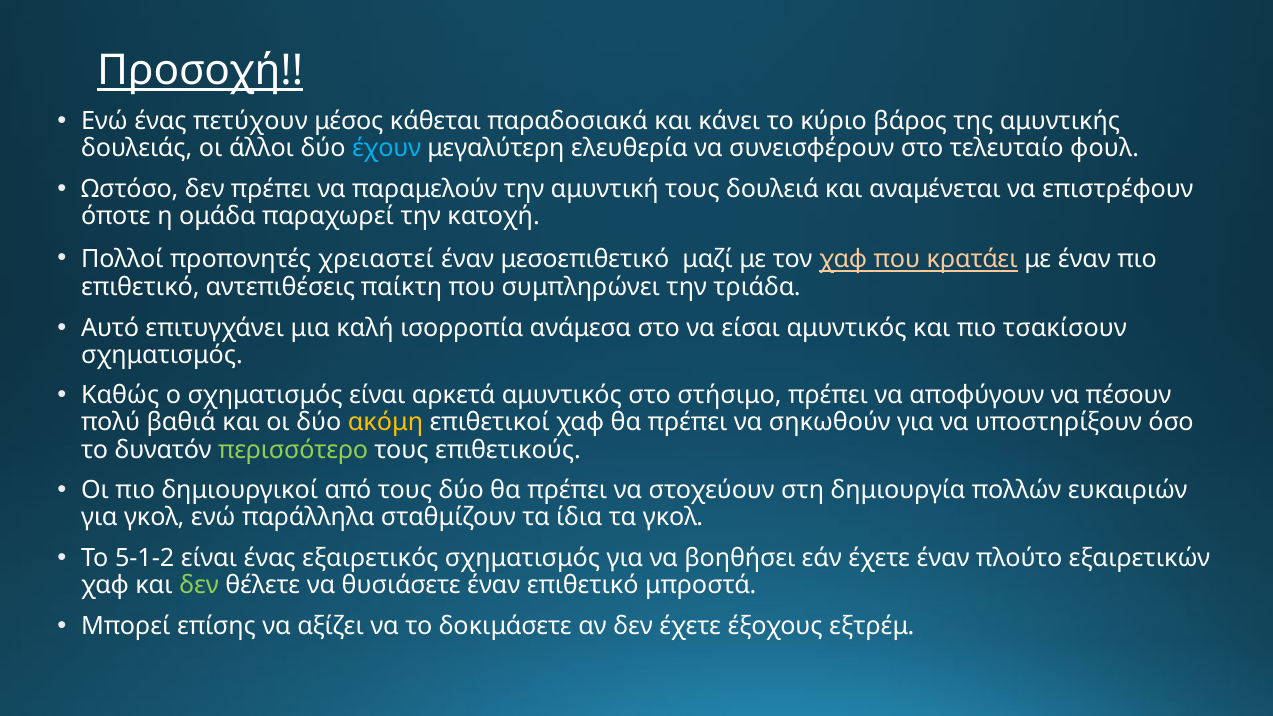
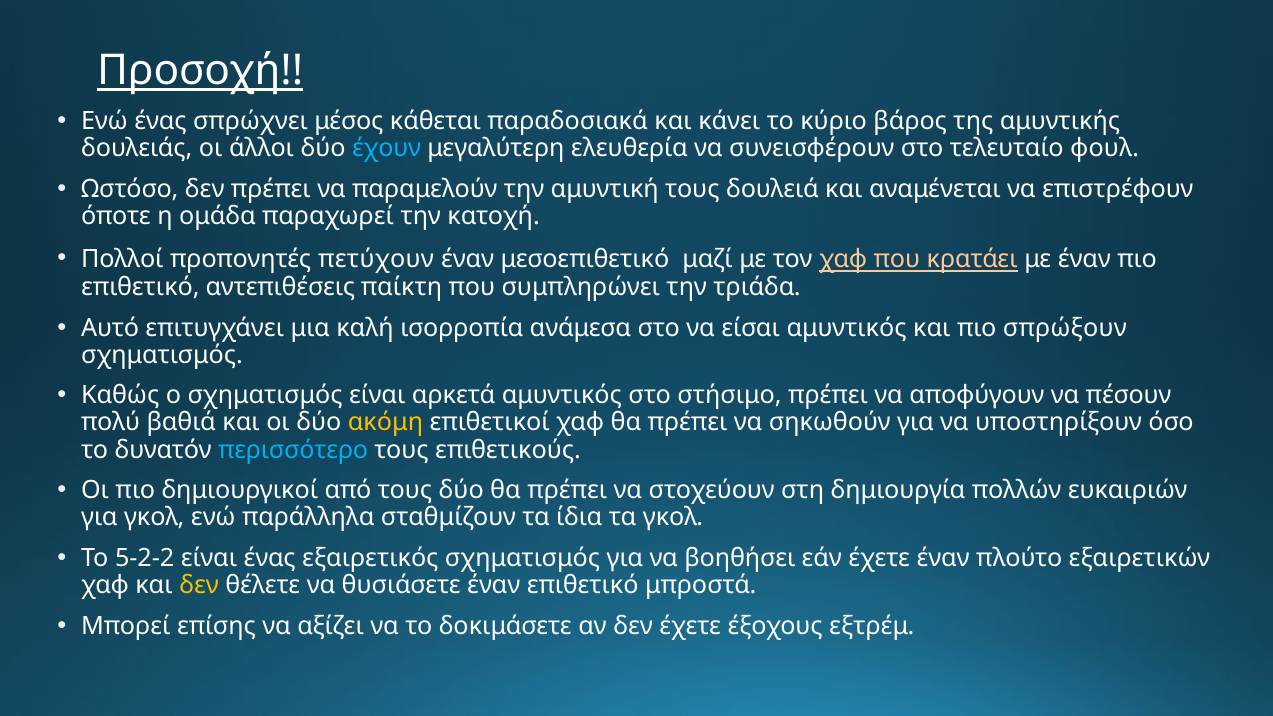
πετύχουν: πετύχουν -> σπρώχνει
χρειαστεί: χρειαστεί -> πετύχουν
τσακίσουν: τσακίσουν -> σπρώξουν
περισσότερο colour: light green -> light blue
5-1-2: 5-1-2 -> 5-2-2
δεν at (199, 585) colour: light green -> yellow
